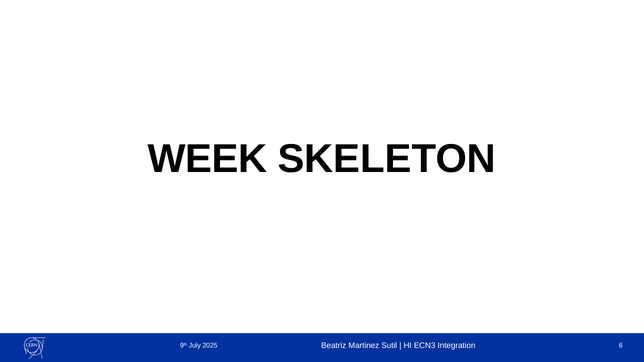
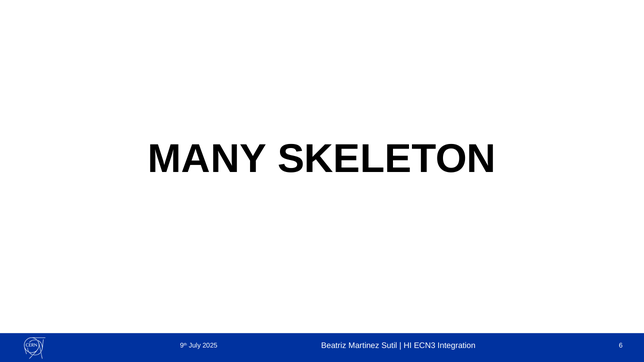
WEEK: WEEK -> MANY
